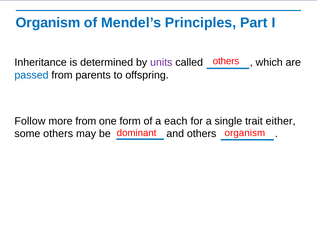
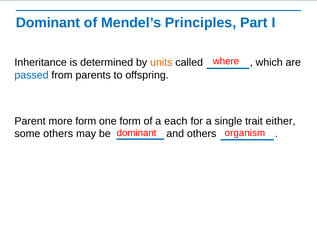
Organism at (48, 23): Organism -> Dominant
others at (226, 61): others -> where
units colour: purple -> orange
Follow: Follow -> Parent
more from: from -> form
